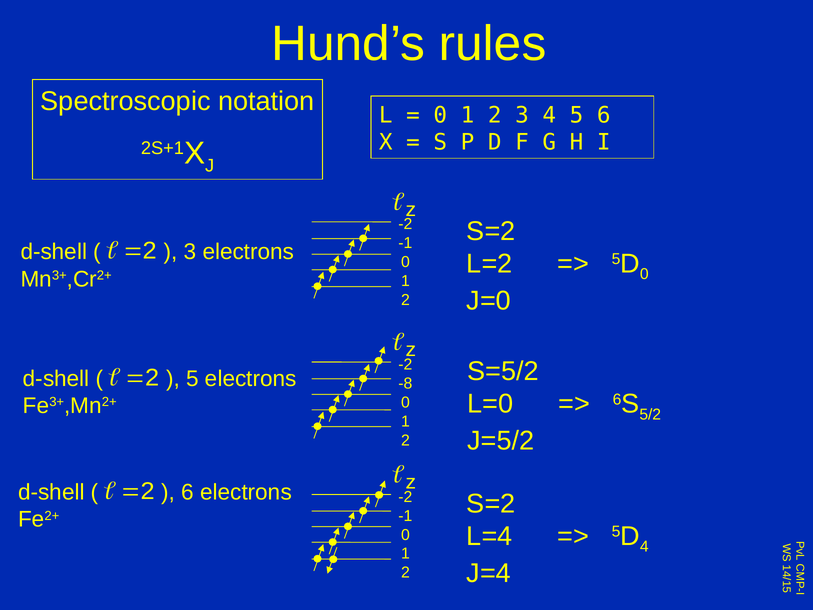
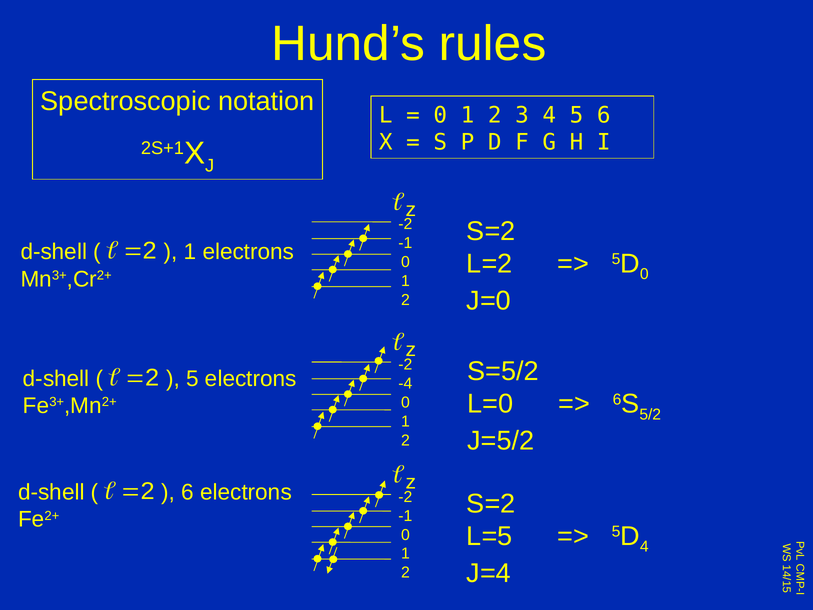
3 at (190, 252): 3 -> 1
-8: -8 -> -4
L=4: L=4 -> L=5
